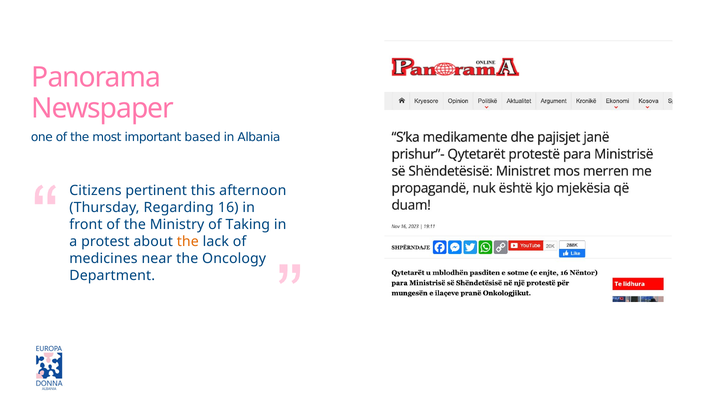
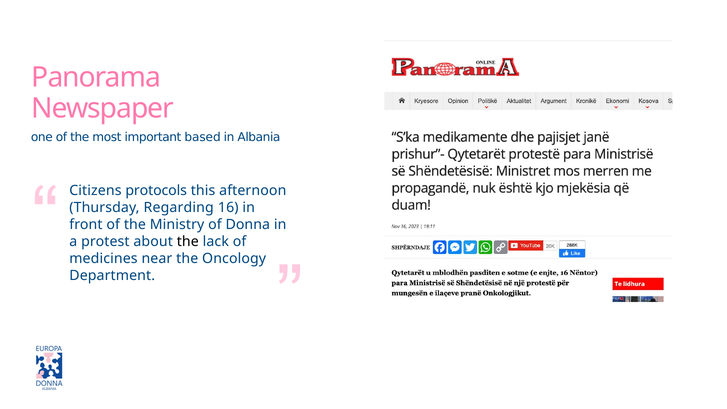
pertinent: pertinent -> protocols
Taking: Taking -> Donna
the at (188, 241) colour: orange -> black
